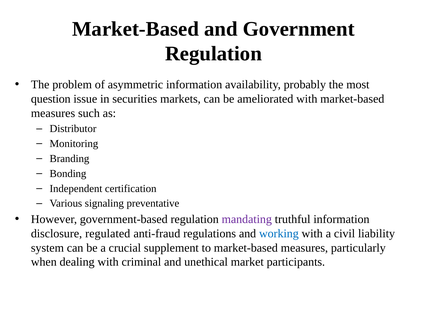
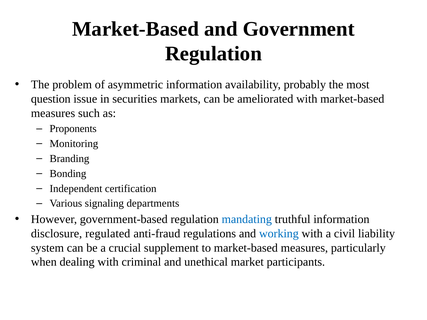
Distributor: Distributor -> Proponents
preventative: preventative -> departments
mandating colour: purple -> blue
